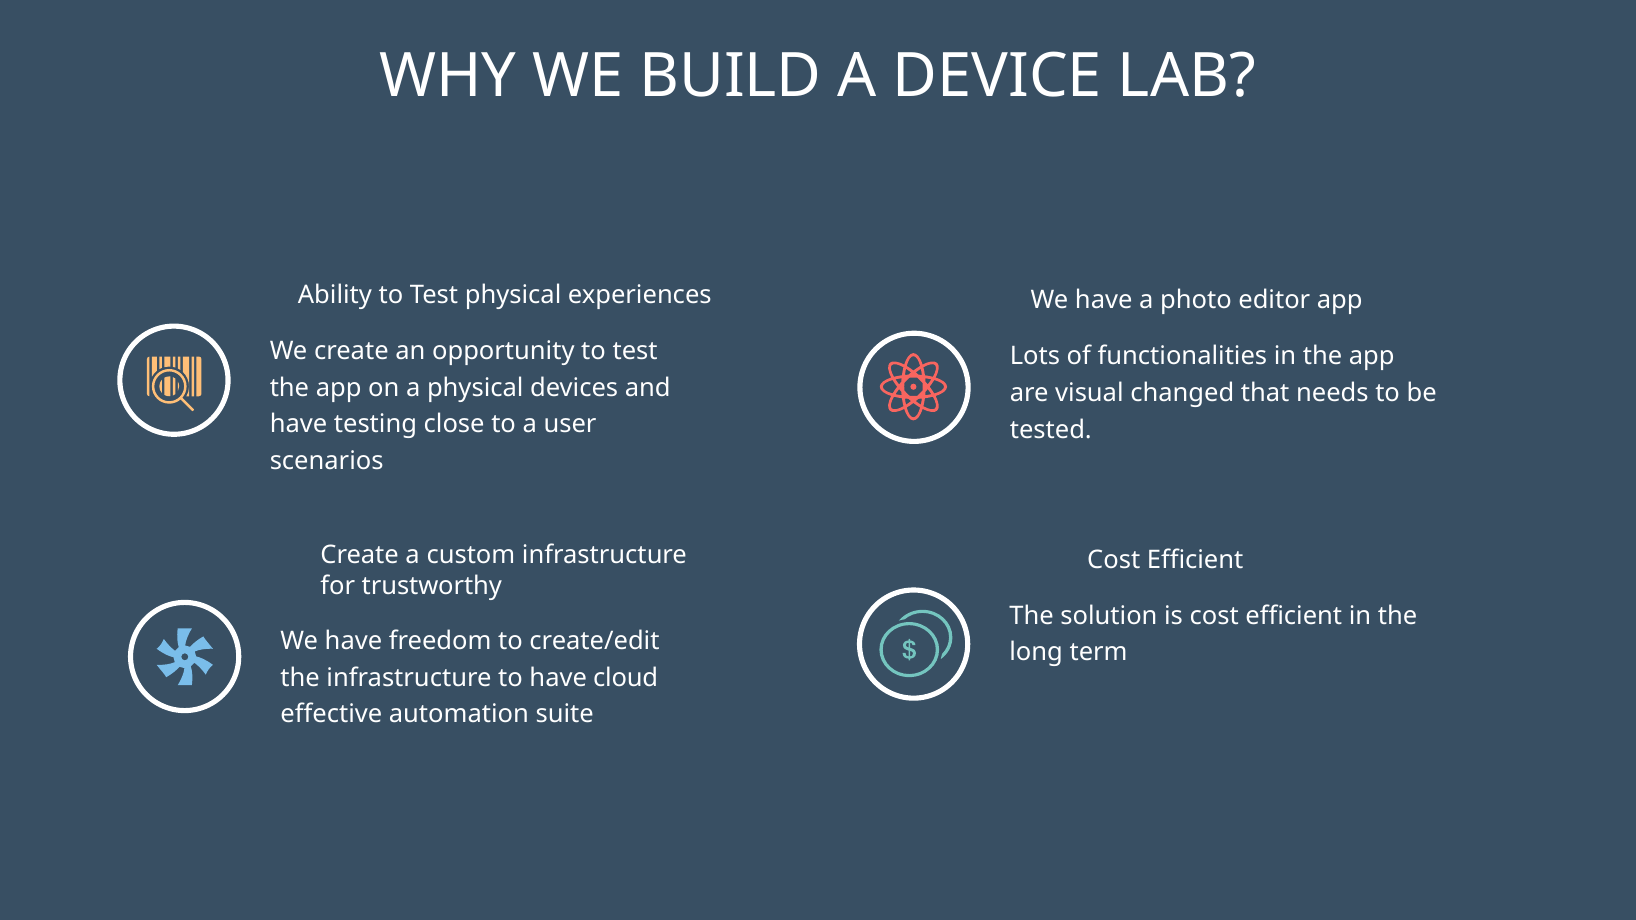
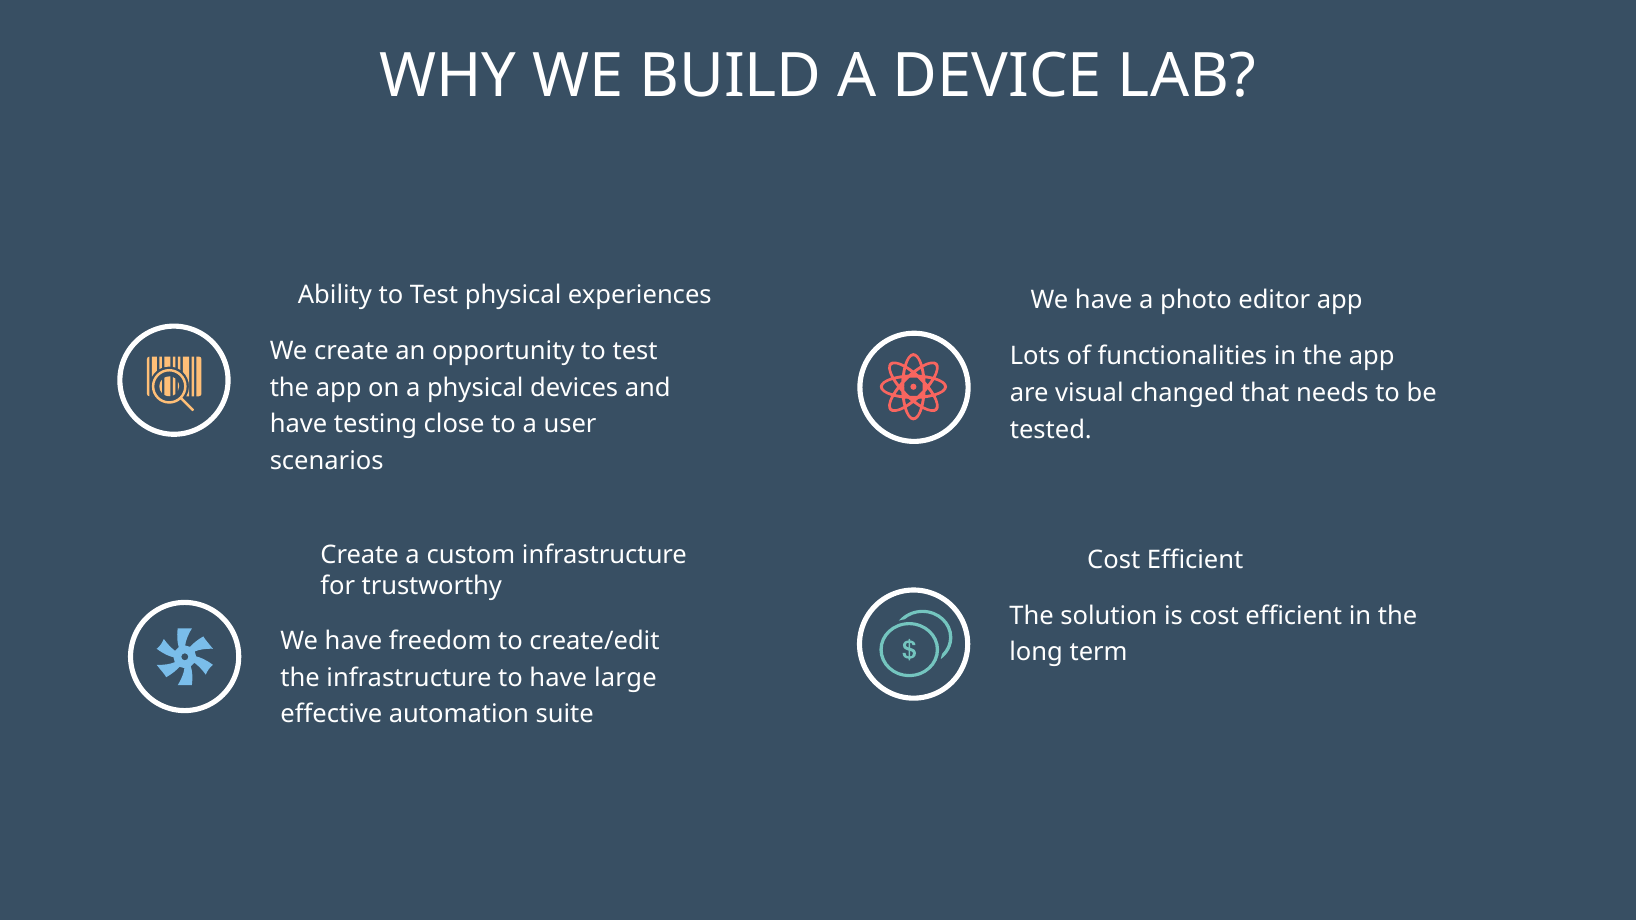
cloud: cloud -> large
